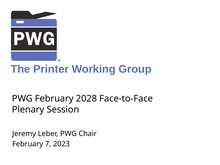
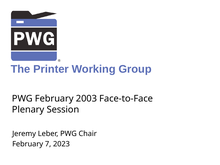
2028: 2028 -> 2003
